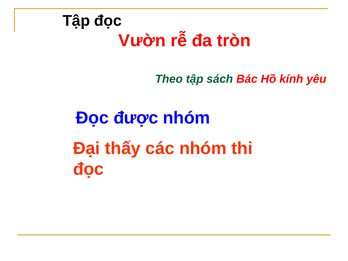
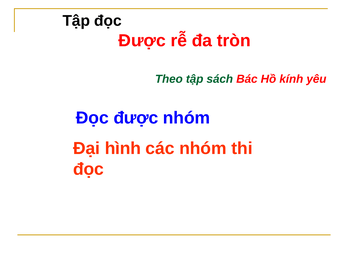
Vườn at (142, 41): Vườn -> Được
thấy: thấy -> hình
